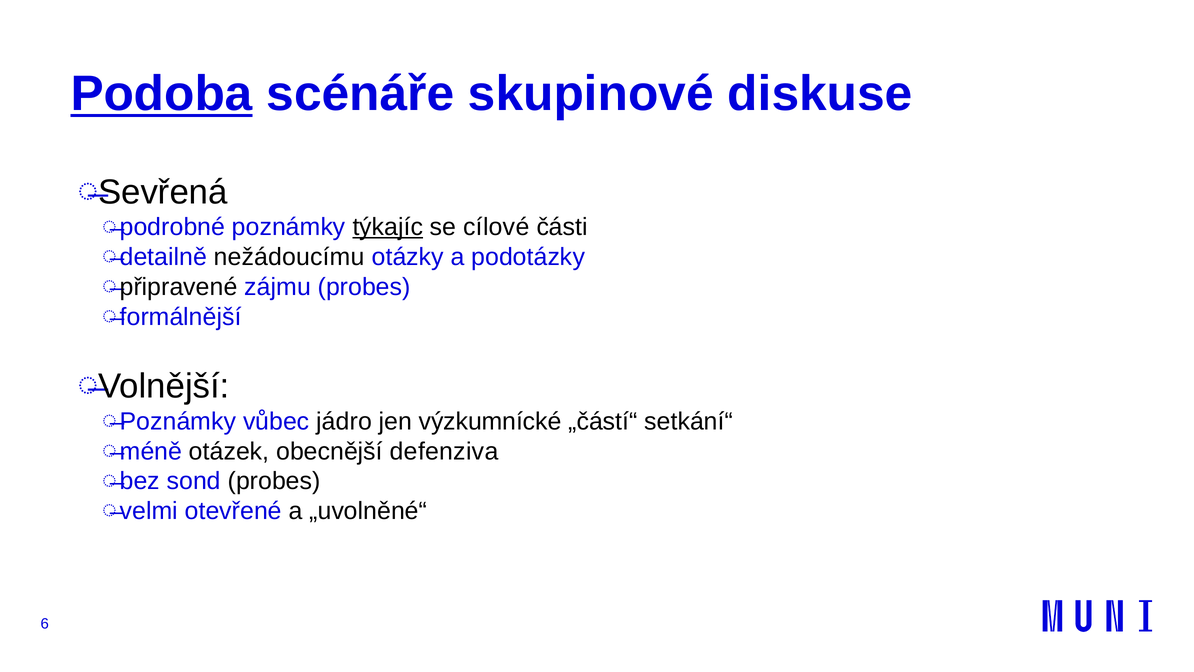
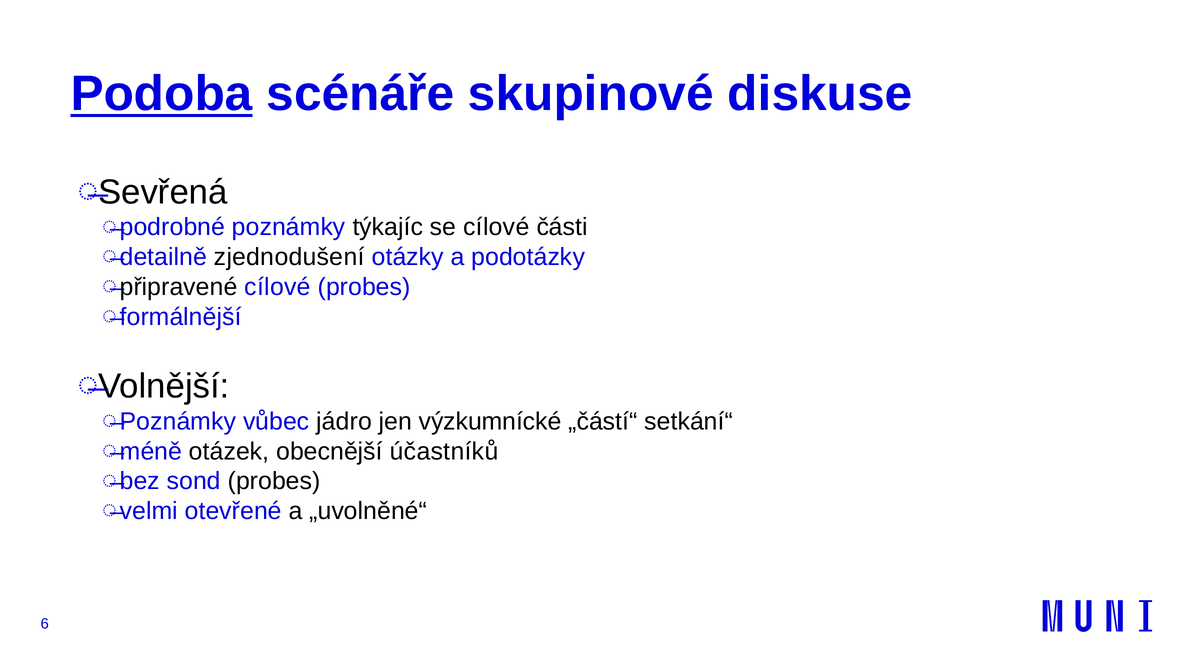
týkajíc underline: present -> none
nežádoucímu: nežádoucímu -> zjednodušení
zájmu at (278, 287): zájmu -> cílové
defenziva: defenziva -> účastníků
